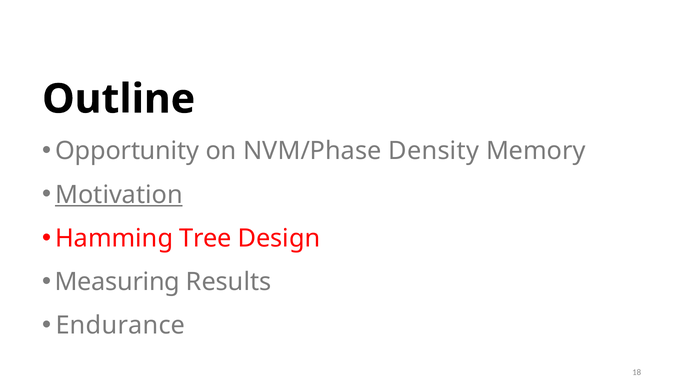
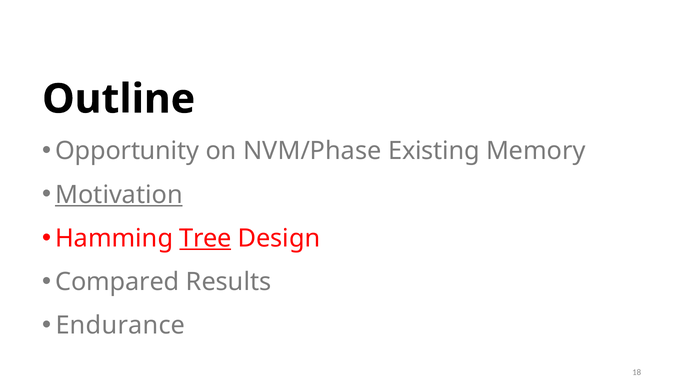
Density: Density -> Existing
Tree underline: none -> present
Measuring: Measuring -> Compared
